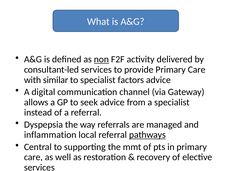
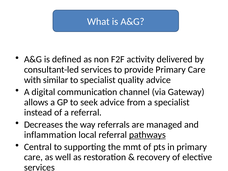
non underline: present -> none
factors: factors -> quality
Dyspepsia: Dyspepsia -> Decreases
